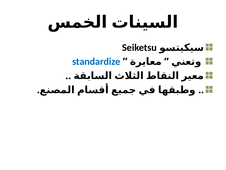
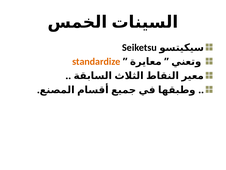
standardize colour: blue -> orange
